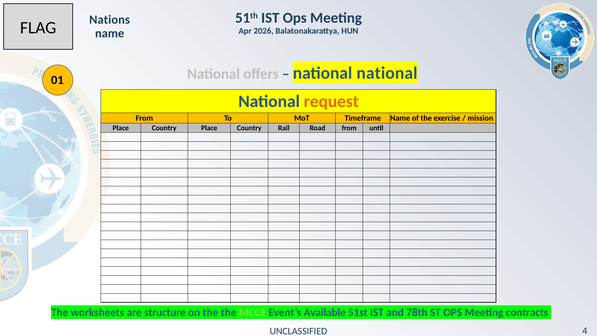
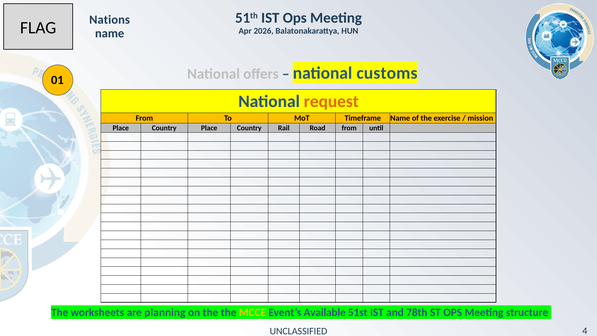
national national: national -> customs
structure: structure -> planning
MCCE colour: light green -> yellow
contracts: contracts -> structure
